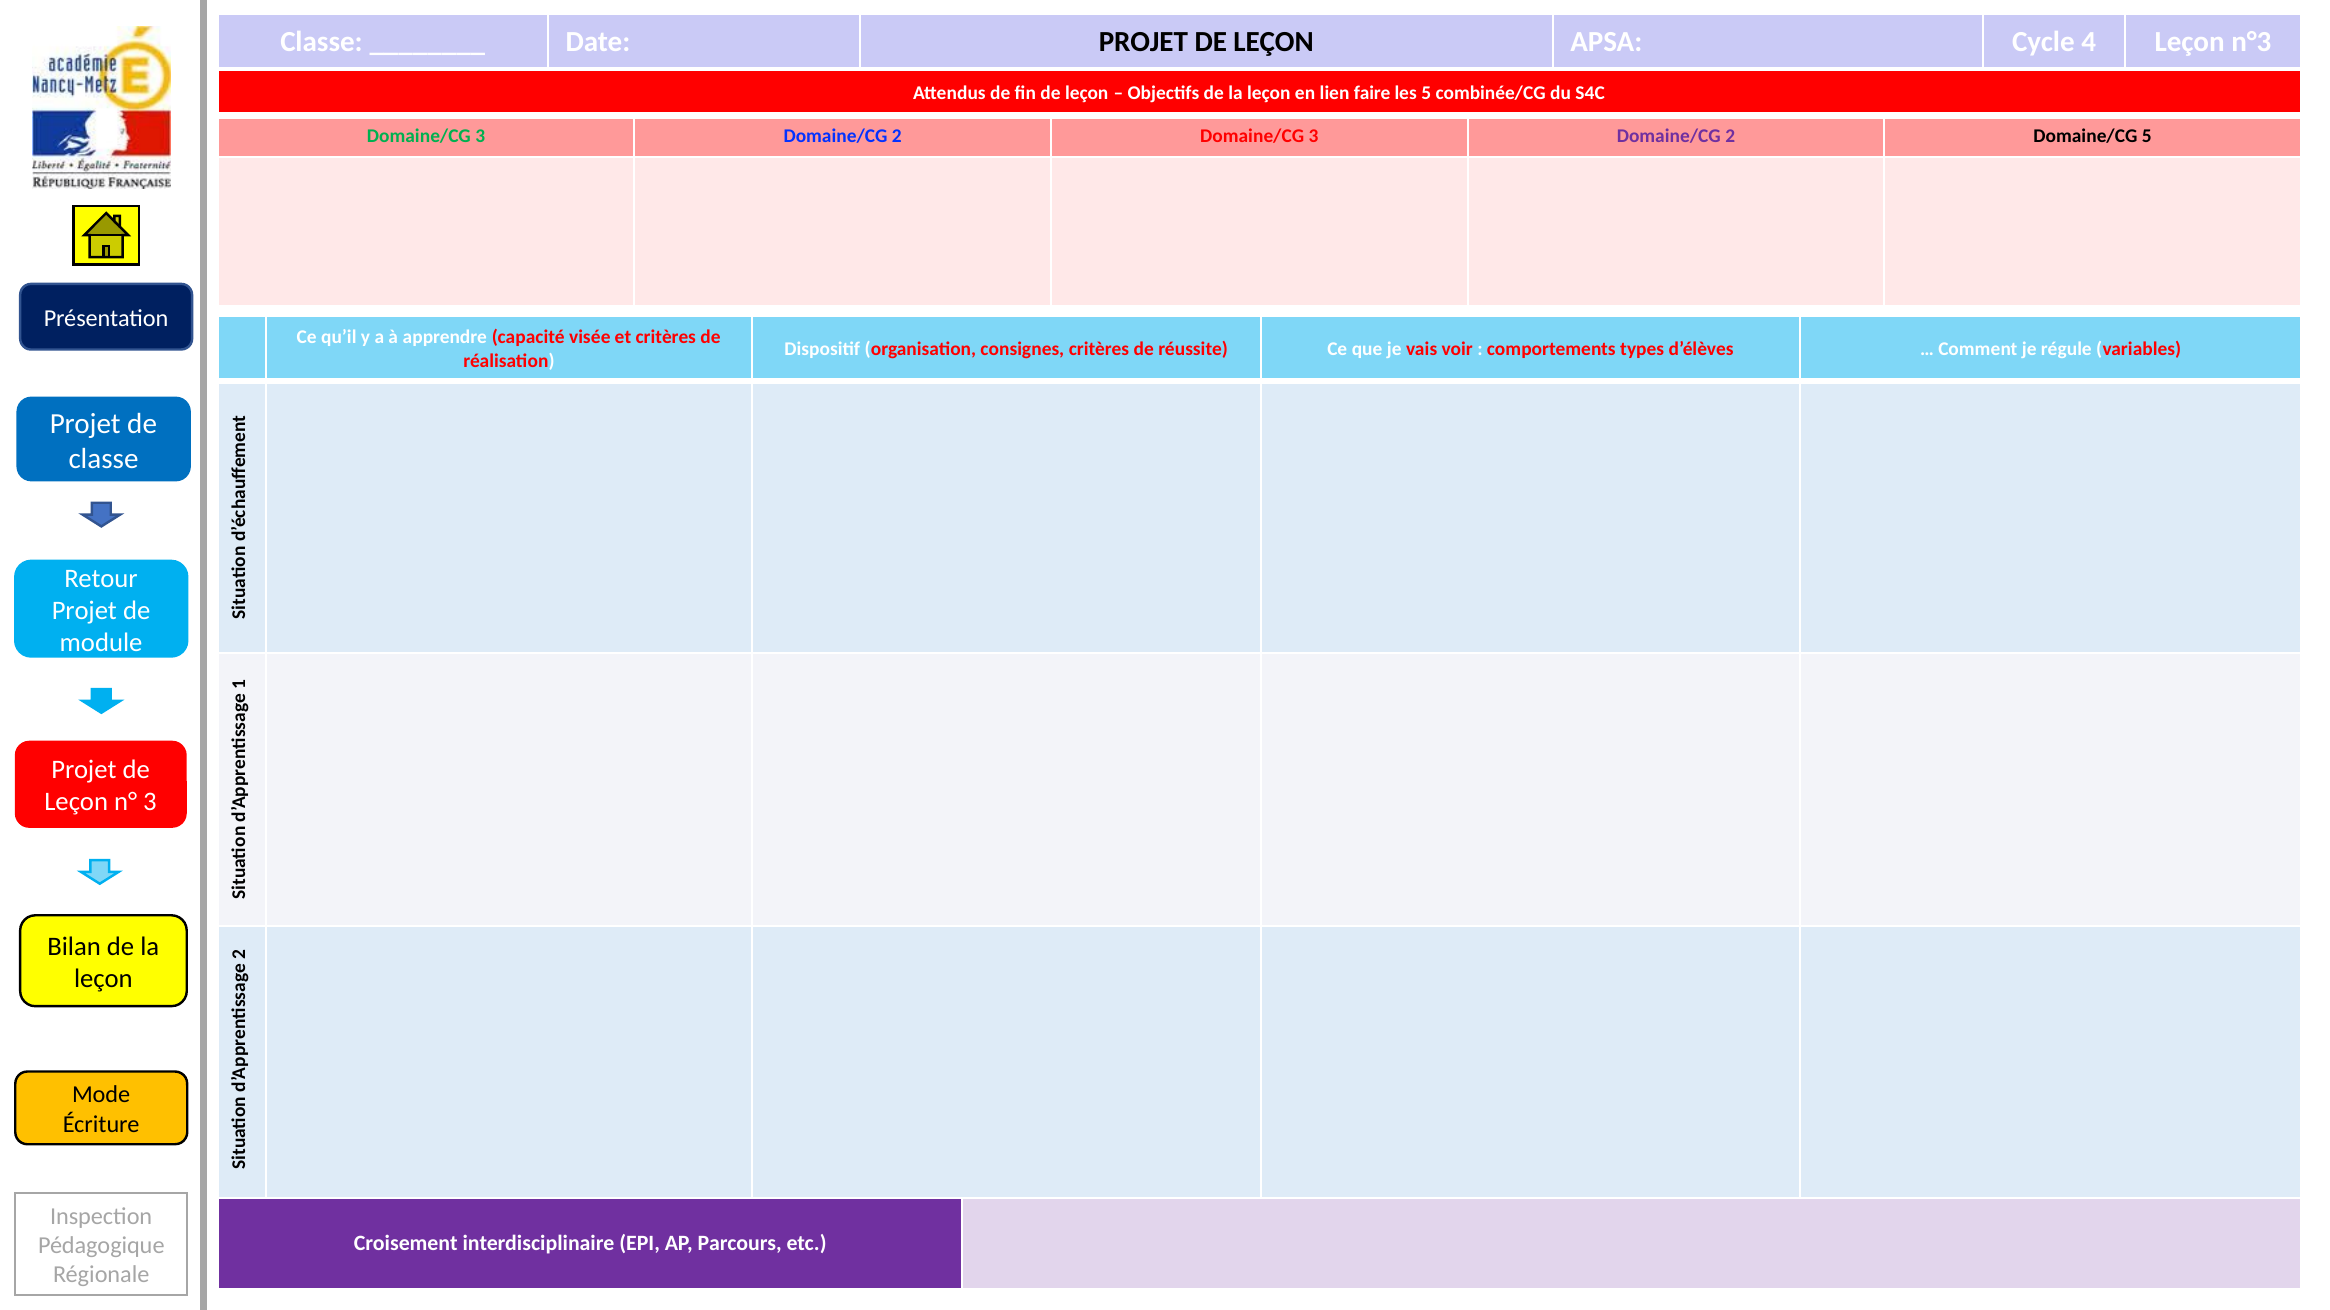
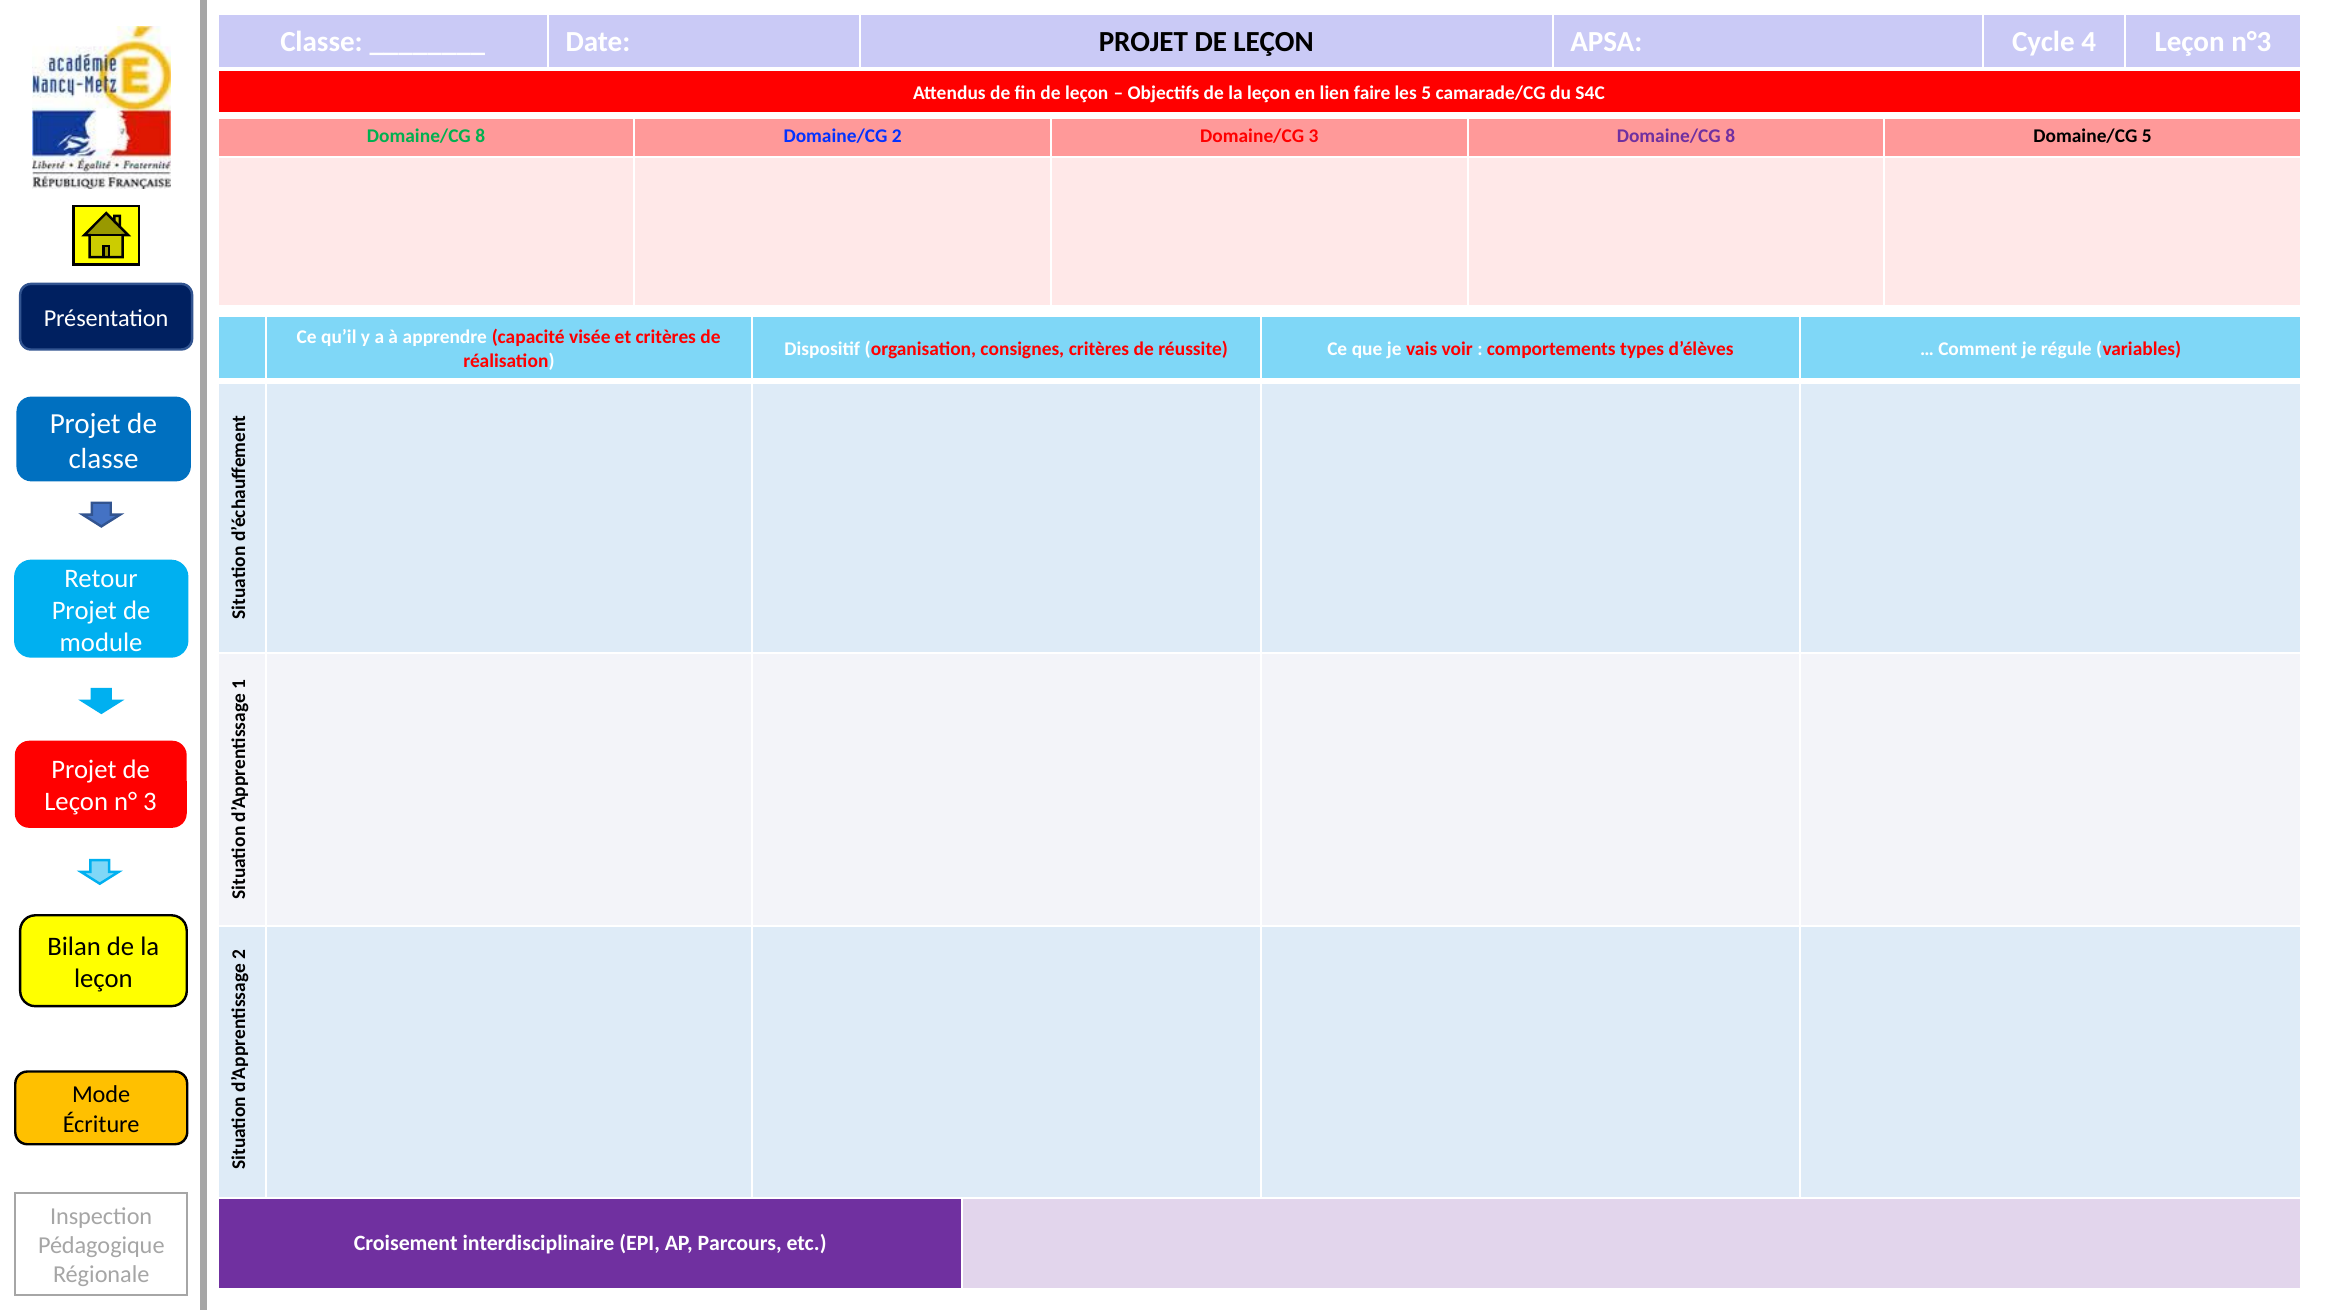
combinée/CG: combinée/CG -> camarade/CG
3 at (480, 136): 3 -> 8
2 at (1730, 136): 2 -> 8
